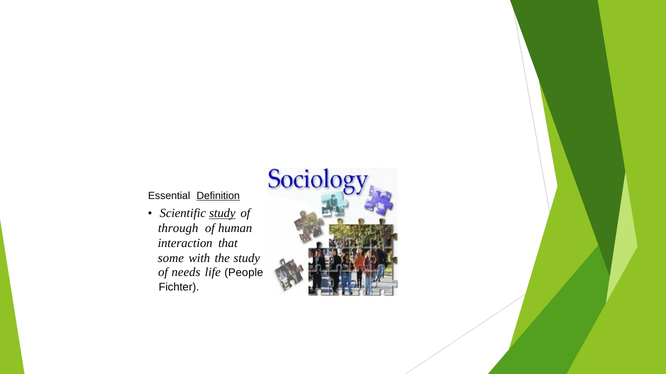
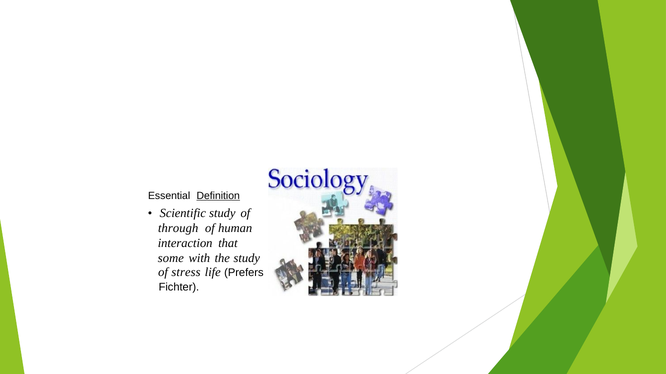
study at (222, 214) underline: present -> none
needs: needs -> stress
People: People -> Prefers
